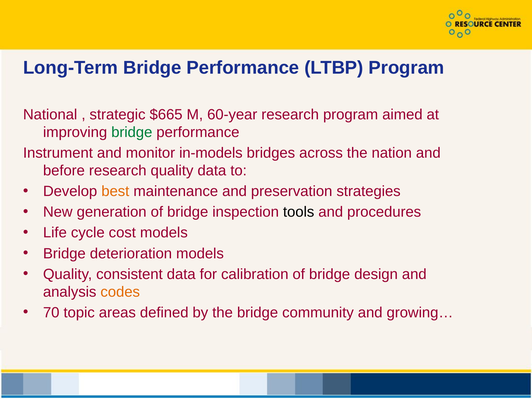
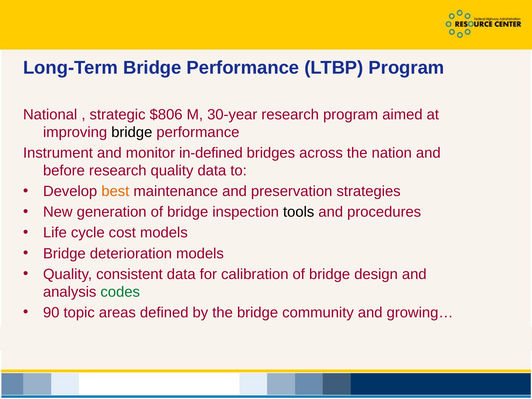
$665: $665 -> $806
60-year: 60-year -> 30-year
bridge at (132, 132) colour: green -> black
in-models: in-models -> in-defined
codes colour: orange -> green
70: 70 -> 90
